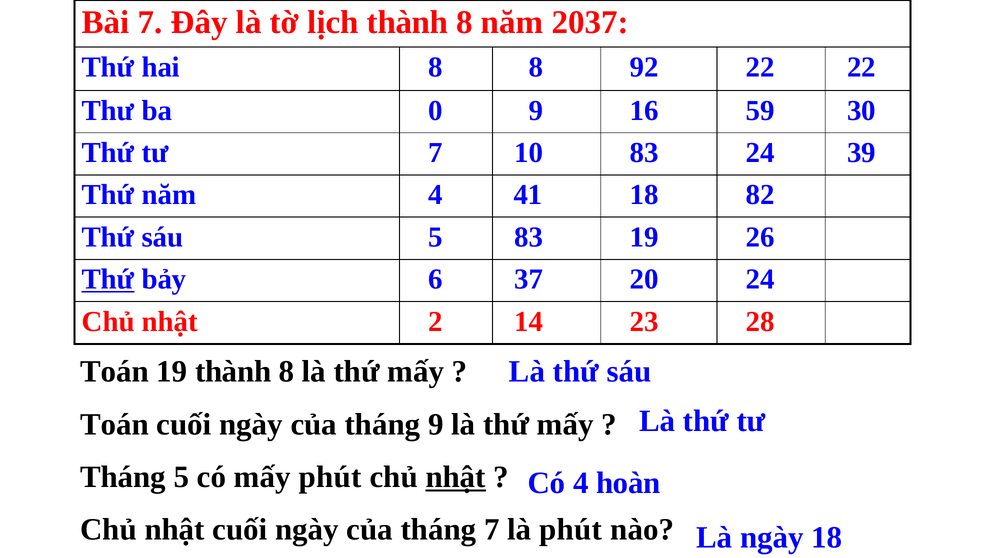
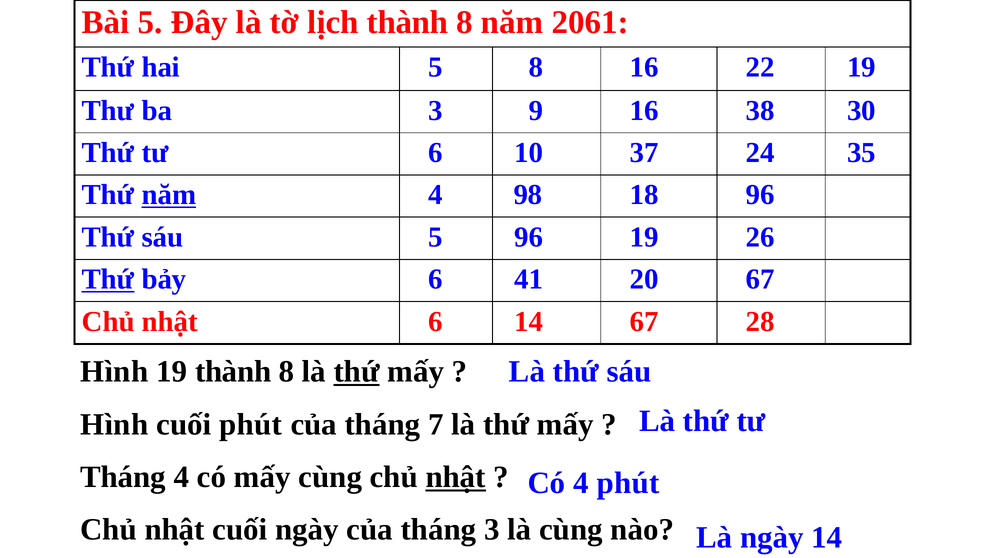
Bài 7: 7 -> 5
2037: 2037 -> 2061
hai 8: 8 -> 5
8 92: 92 -> 16
22 22: 22 -> 19
ba 0: 0 -> 3
59: 59 -> 38
tư 7: 7 -> 6
10 83: 83 -> 37
39: 39 -> 35
năm at (169, 195) underline: none -> present
41: 41 -> 98
18 82: 82 -> 96
5 83: 83 -> 96
37: 37 -> 41
20 24: 24 -> 67
nhật 2: 2 -> 6
14 23: 23 -> 67
Toán at (114, 371): Toán -> Hình
thứ at (357, 371) underline: none -> present
Toán at (114, 424): Toán -> Hình
ngày at (251, 424): ngày -> phút
tháng 9: 9 -> 7
Tháng 5: 5 -> 4
mấy phút: phút -> cùng
4 hoàn: hoàn -> phút
tháng 7: 7 -> 3
là phút: phút -> cùng
ngày 18: 18 -> 14
